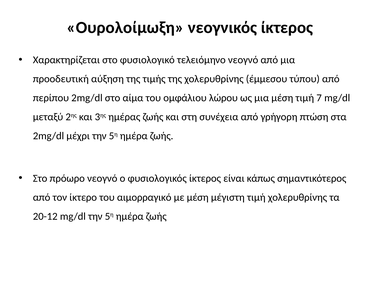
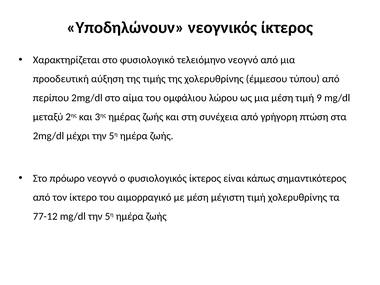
Ουρολοίμωξη: Ουρολοίμωξη -> Υποδηλώνουν
7: 7 -> 9
20-12: 20-12 -> 77-12
